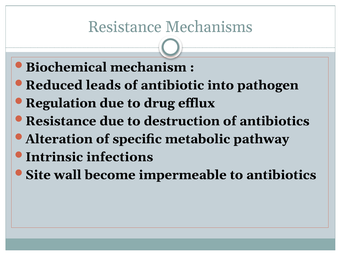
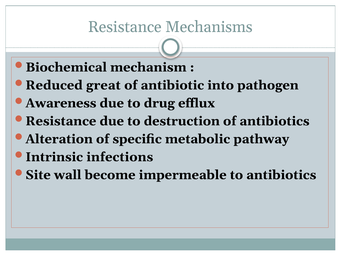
leads: leads -> great
Regulation: Regulation -> Awareness
